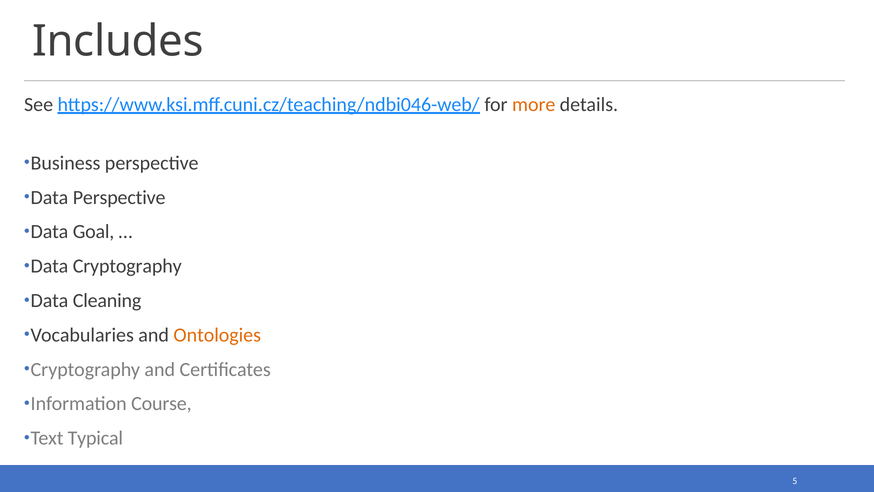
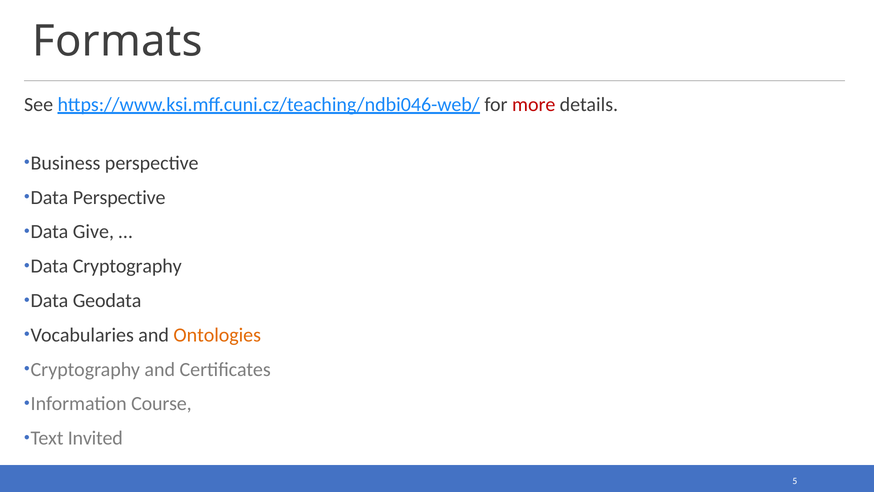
Includes: Includes -> Formats
more colour: orange -> red
Goal: Goal -> Give
Cleaning: Cleaning -> Geodata
Typical: Typical -> Invited
